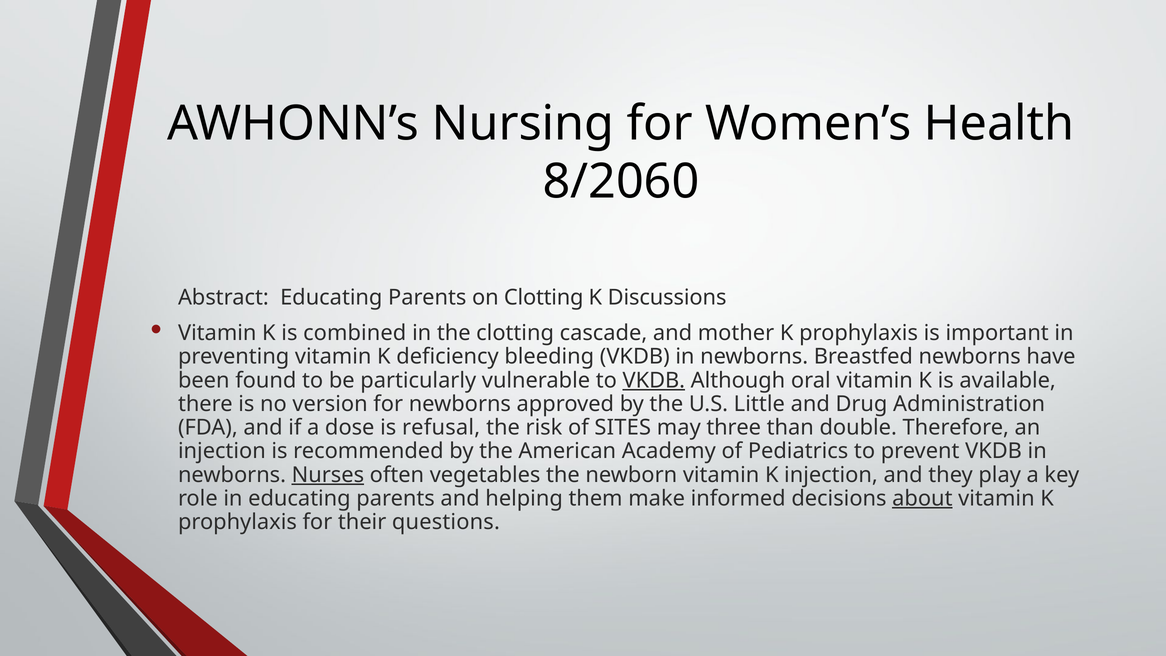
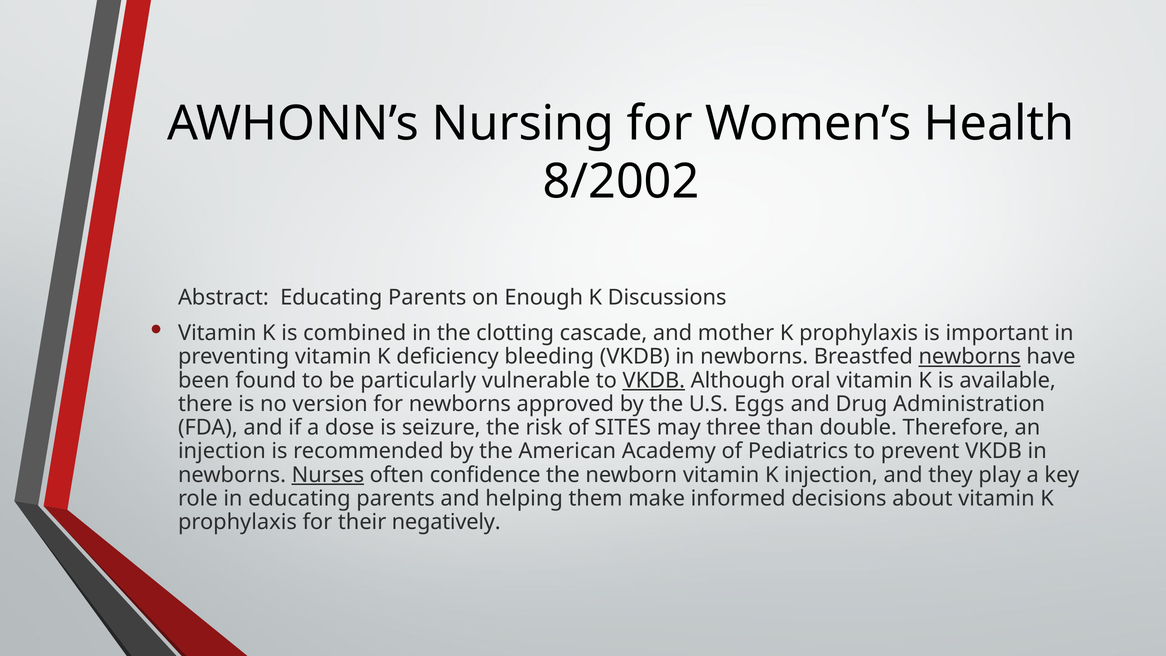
8/2060: 8/2060 -> 8/2002
on Clotting: Clotting -> Enough
newborns at (970, 357) underline: none -> present
Little: Little -> Eggs
refusal: refusal -> seizure
vegetables: vegetables -> confidence
about underline: present -> none
questions: questions -> negatively
